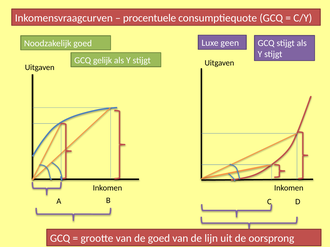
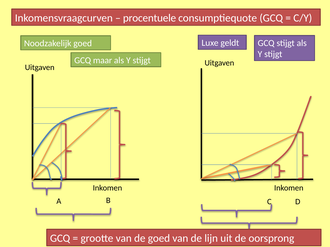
geen: geen -> geldt
gelijk: gelijk -> maar
